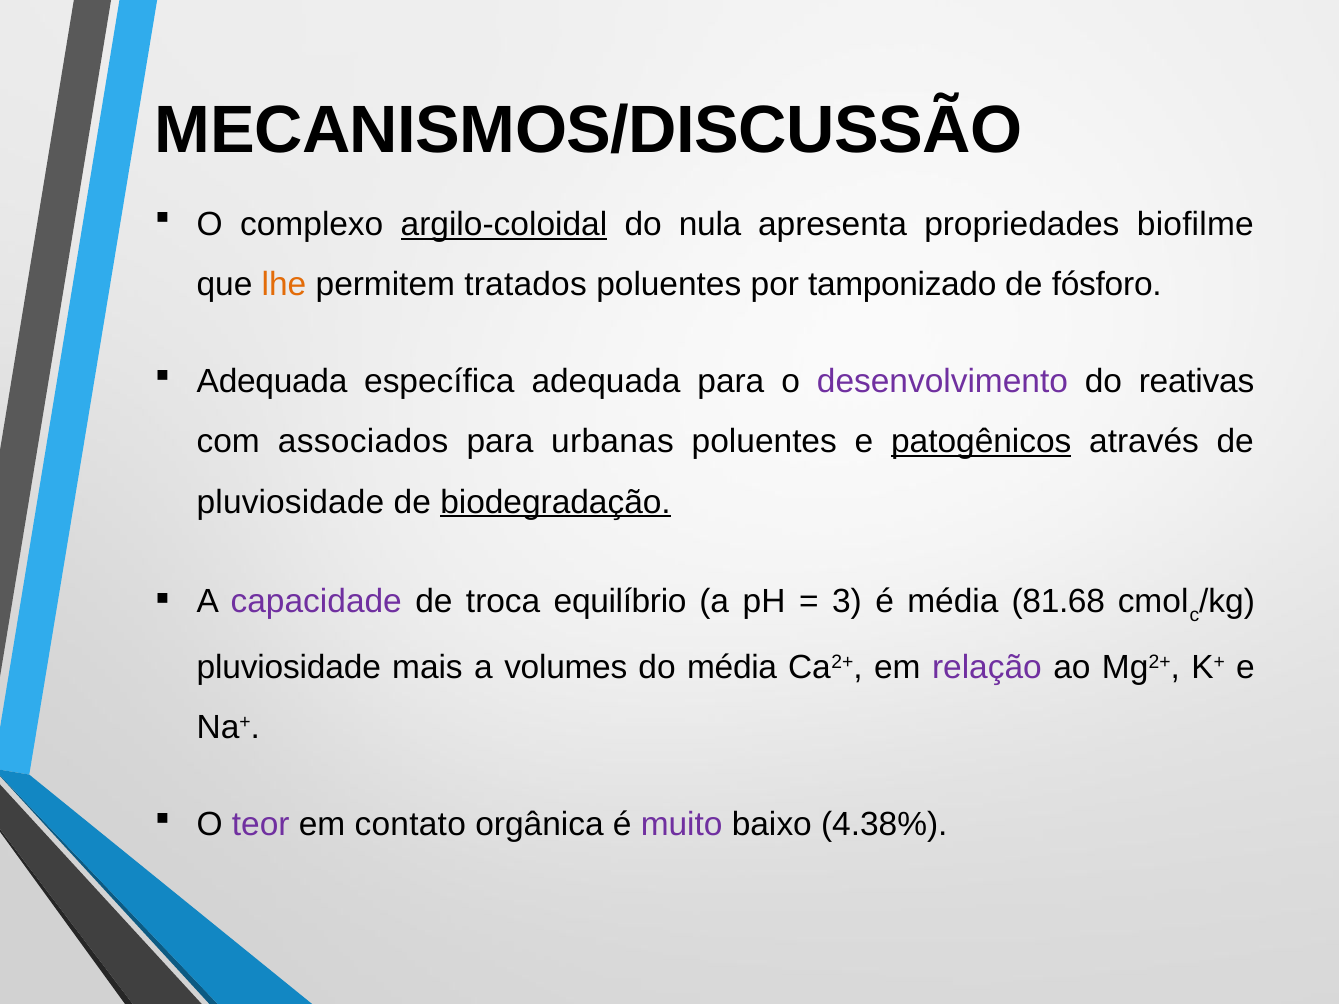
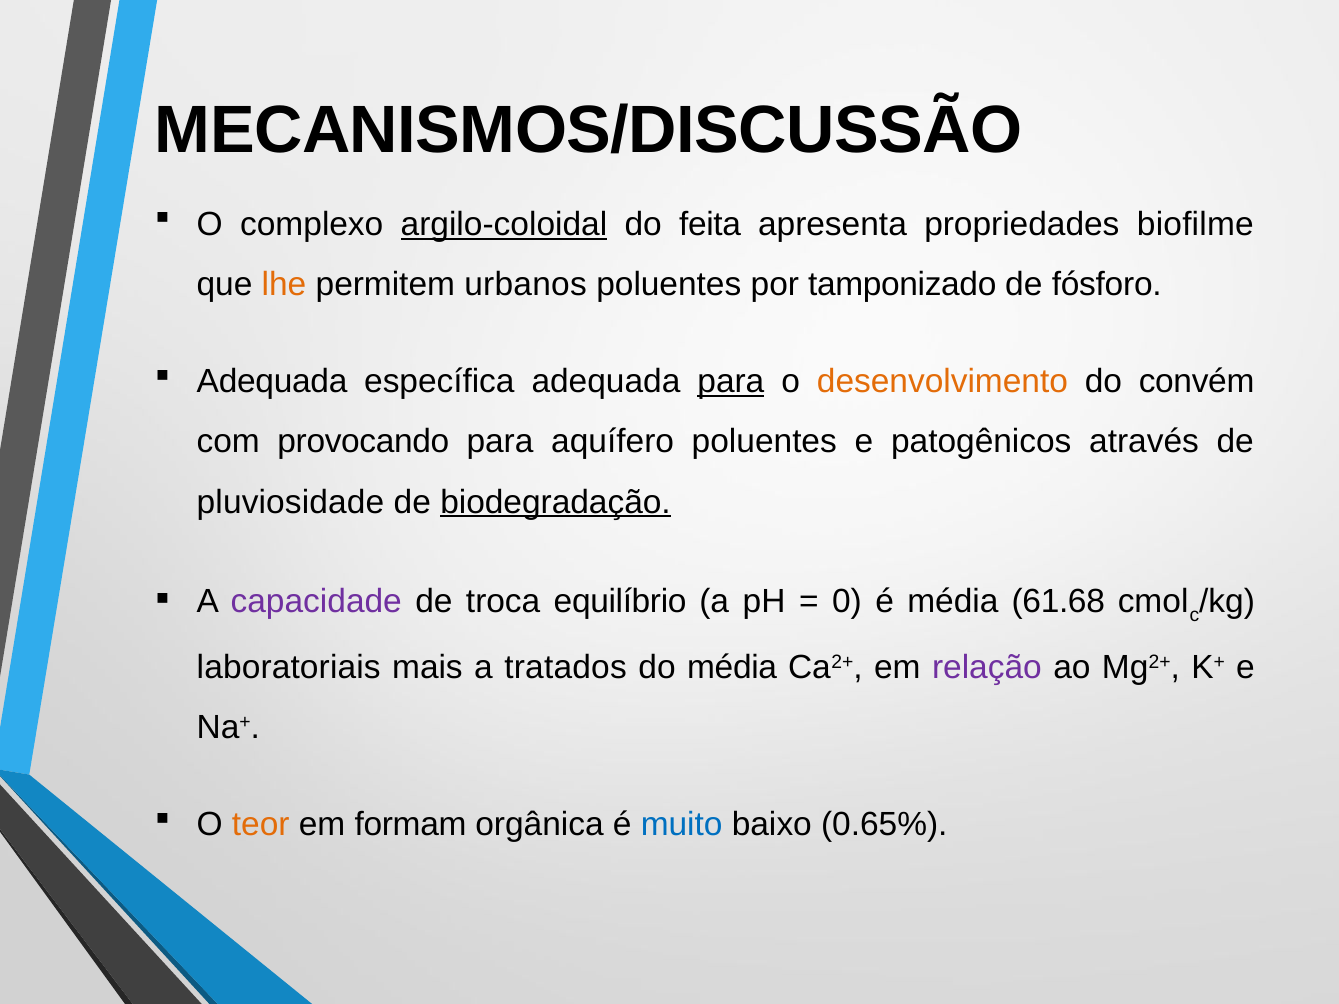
nula: nula -> feita
tratados: tratados -> urbanos
para at (731, 382) underline: none -> present
desenvolvimento colour: purple -> orange
reativas: reativas -> convém
associados: associados -> provocando
urbanas: urbanas -> aquífero
patogênicos underline: present -> none
3: 3 -> 0
81.68: 81.68 -> 61.68
pluviosidade at (289, 668): pluviosidade -> laboratoriais
volumes: volumes -> tratados
teor colour: purple -> orange
contato: contato -> formam
muito colour: purple -> blue
4.38%: 4.38% -> 0.65%
